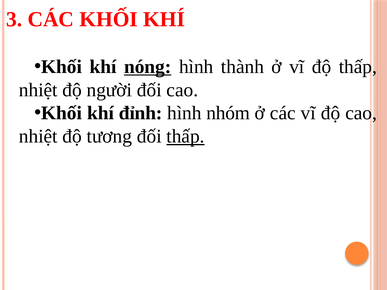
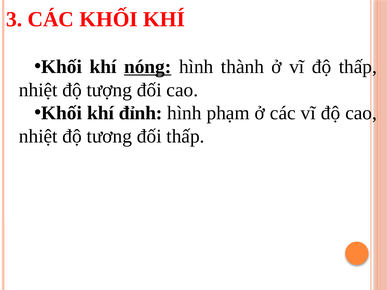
người: người -> tượng
nhóm: nhóm -> phạm
thấp at (186, 136) underline: present -> none
